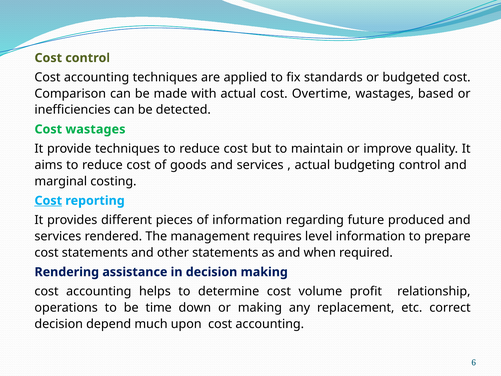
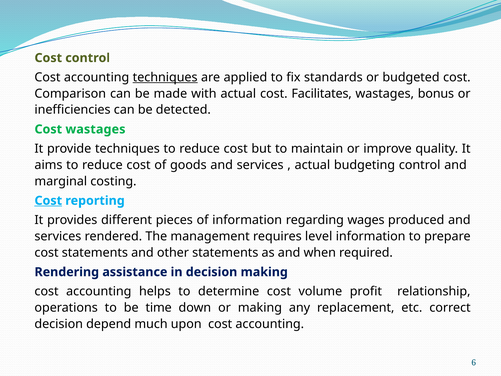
techniques at (165, 77) underline: none -> present
Overtime: Overtime -> Facilitates
based: based -> bonus
future: future -> wages
